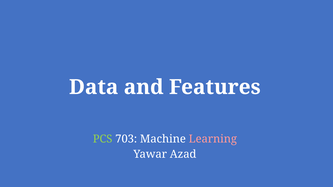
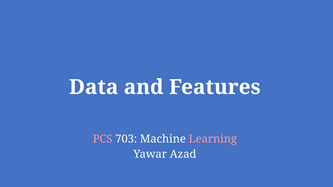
PCS colour: light green -> pink
